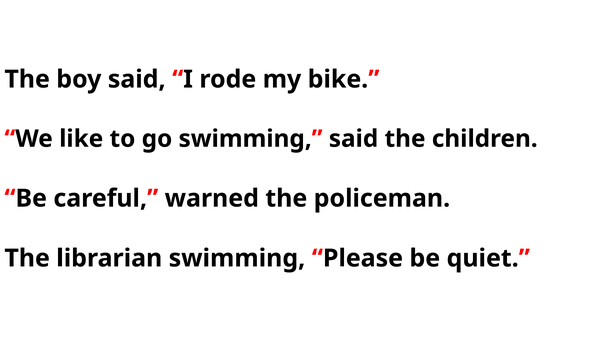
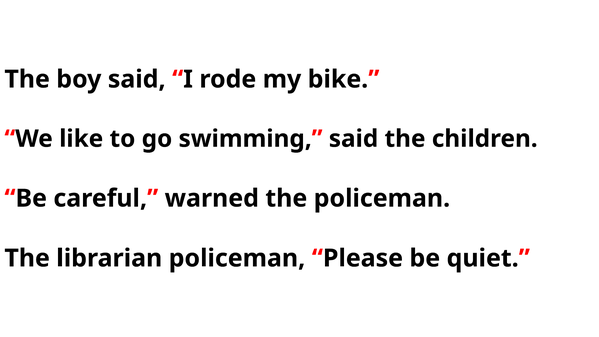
librarian swimming: swimming -> policeman
